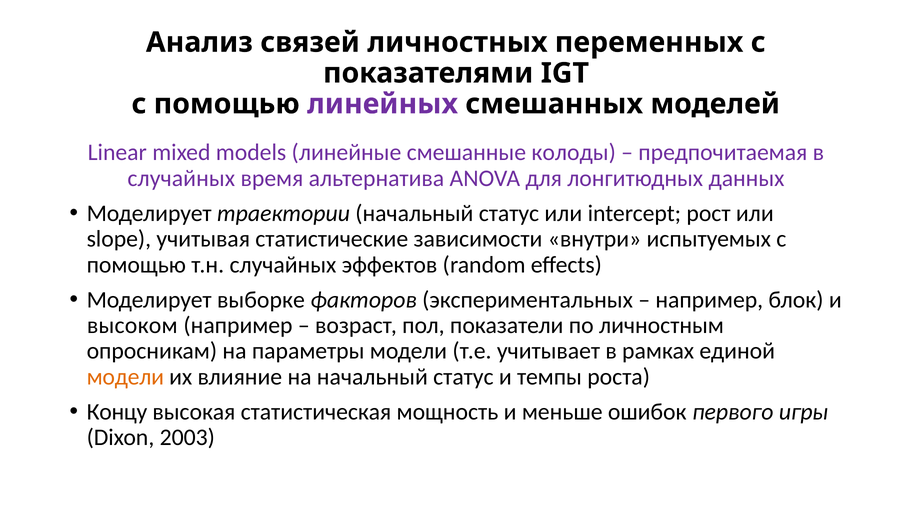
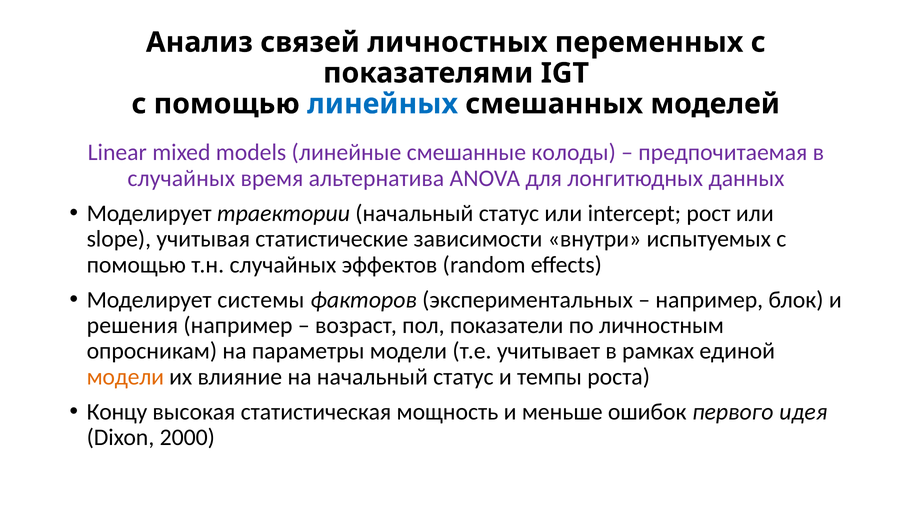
линейных colour: purple -> blue
выборке: выборке -> системы
высоком: высоком -> решения
игры: игры -> идея
2003: 2003 -> 2000
